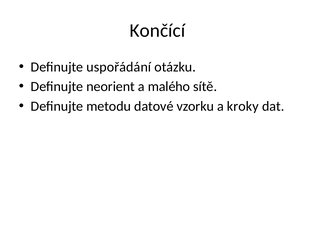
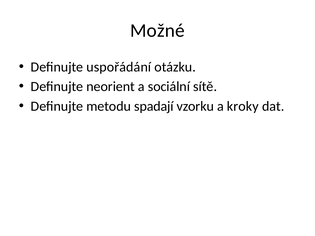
Končící: Končící -> Možné
malého: malého -> sociální
datové: datové -> spadají
